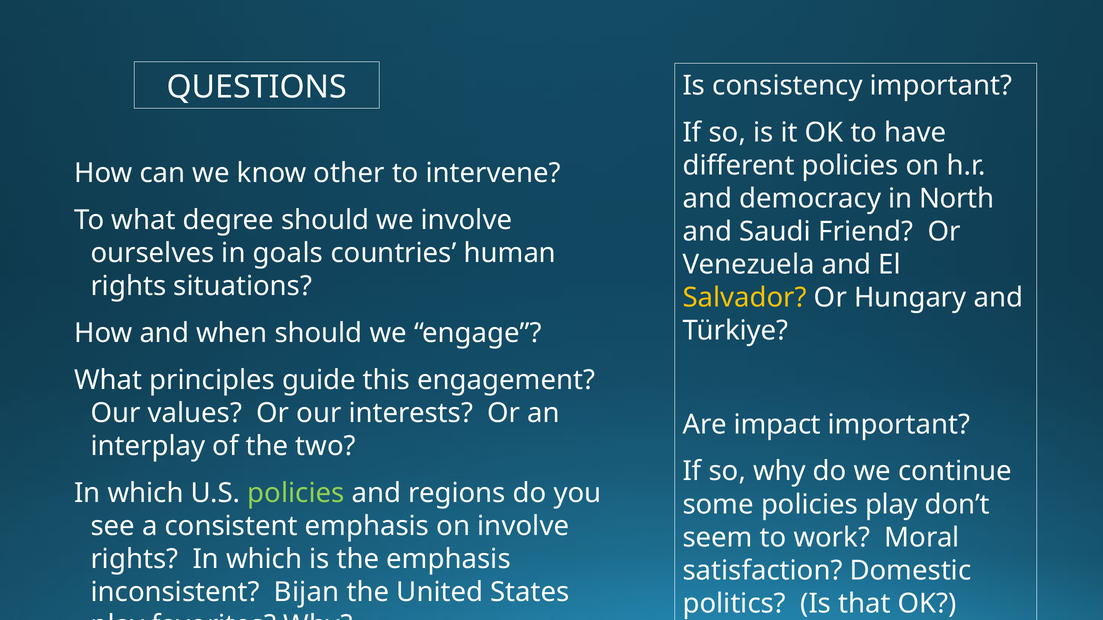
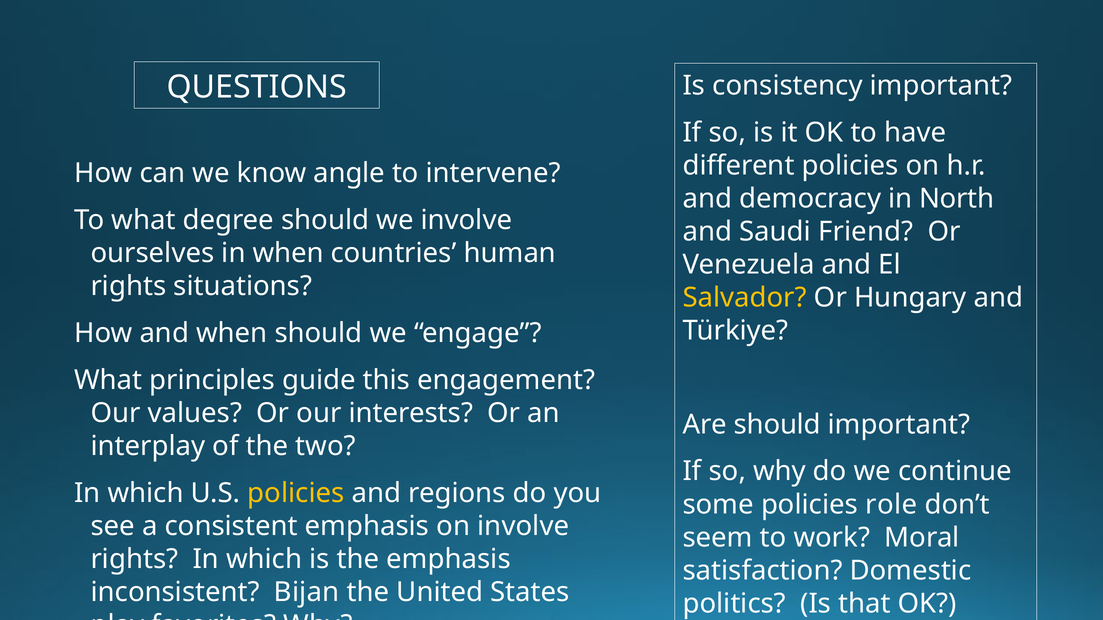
other: other -> angle
in goals: goals -> when
Are impact: impact -> should
policies at (296, 493) colour: light green -> yellow
policies play: play -> role
